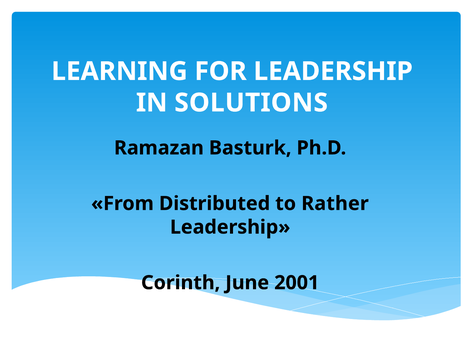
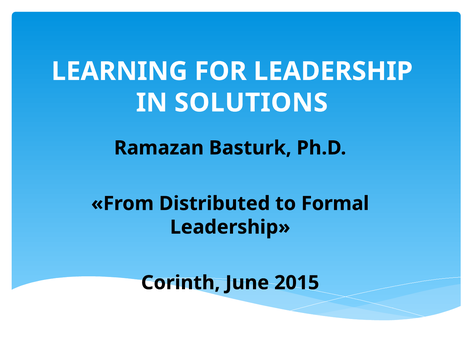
Rather: Rather -> Formal
2001: 2001 -> 2015
